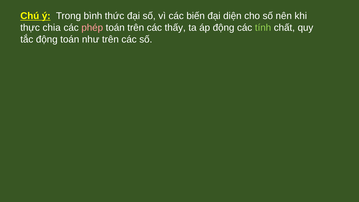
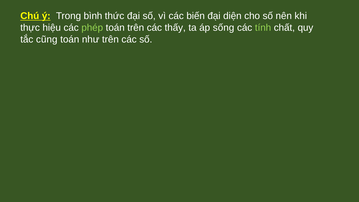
chia: chia -> hiệu
phép colour: pink -> light green
áp động: động -> sống
tắc động: động -> cũng
